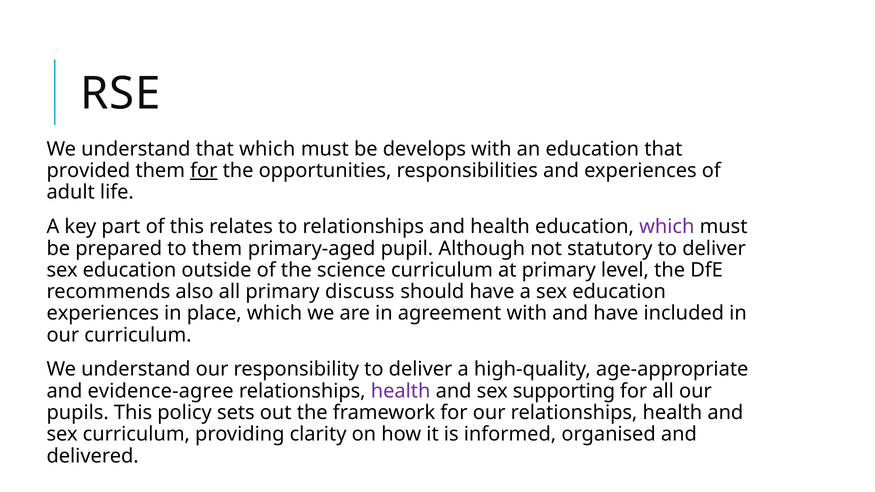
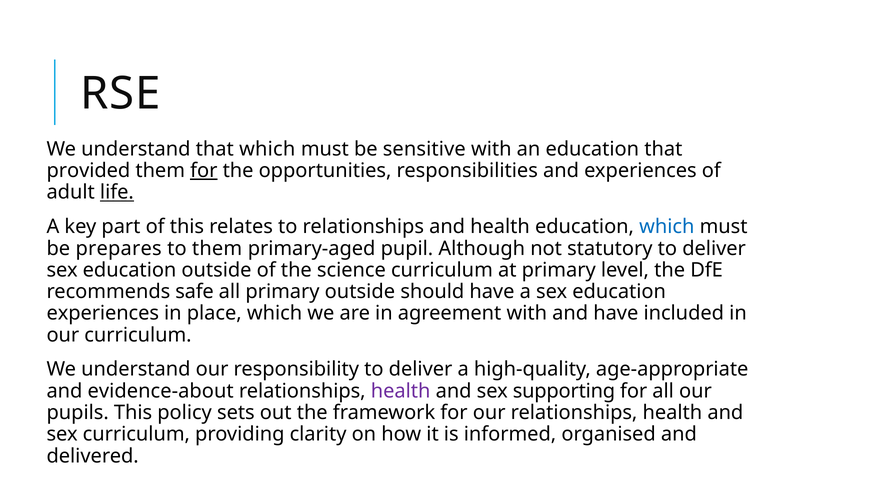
develops: develops -> sensitive
life underline: none -> present
which at (667, 227) colour: purple -> blue
prepared: prepared -> prepares
also: also -> safe
primary discuss: discuss -> outside
evidence-agree: evidence-agree -> evidence-about
